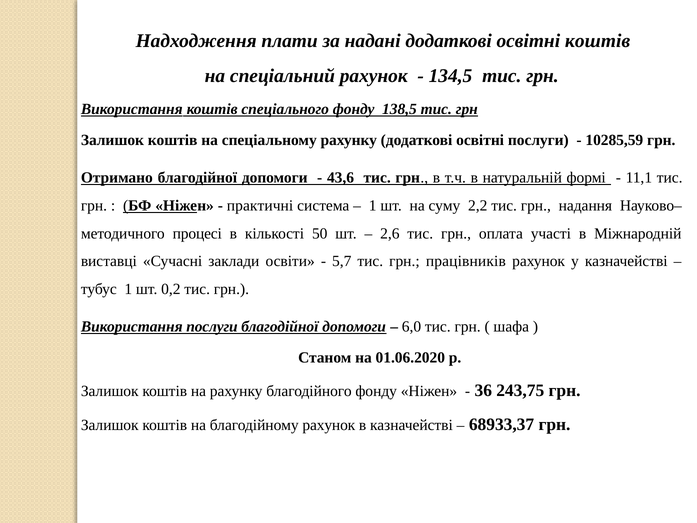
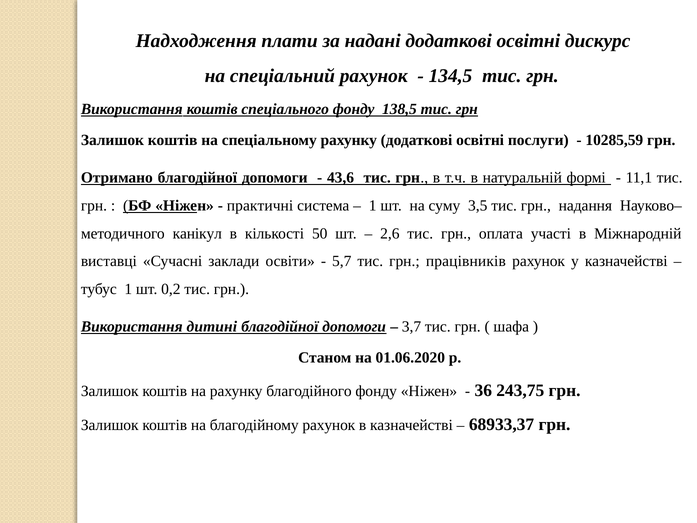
освітні коштів: коштів -> дискурс
2,2: 2,2 -> 3,5
процесі: процесі -> канікул
Використання послуги: послуги -> дитині
6,0: 6,0 -> 3,7
